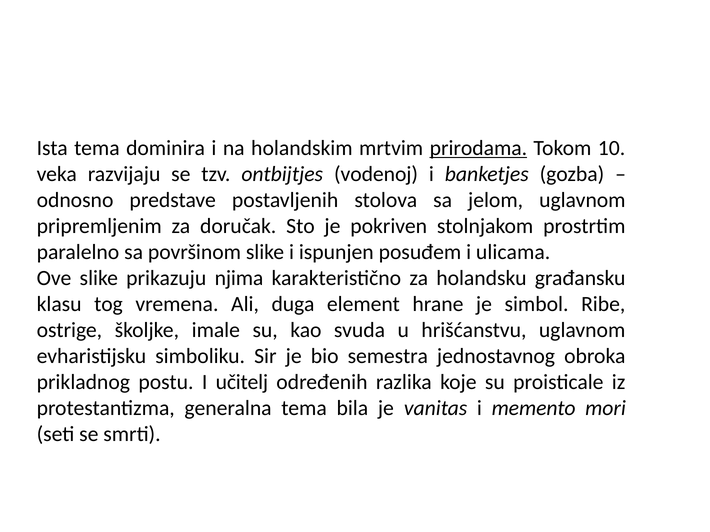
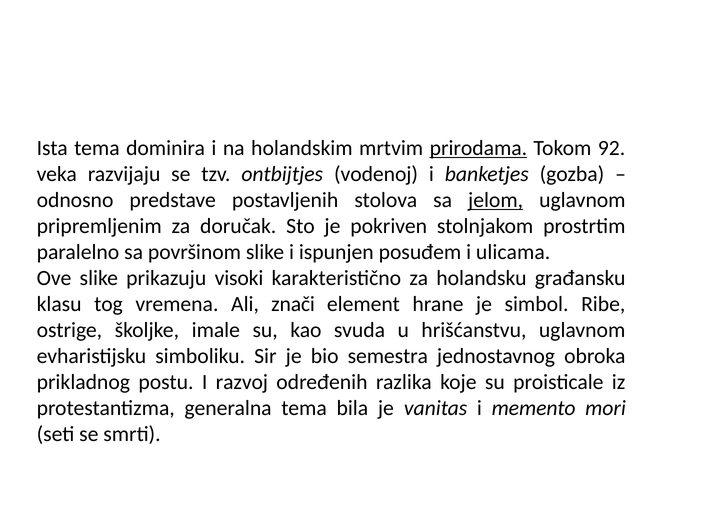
10: 10 -> 92
jelom underline: none -> present
njima: njima -> visoki
duga: duga -> znači
učitelj: učitelj -> razvoj
